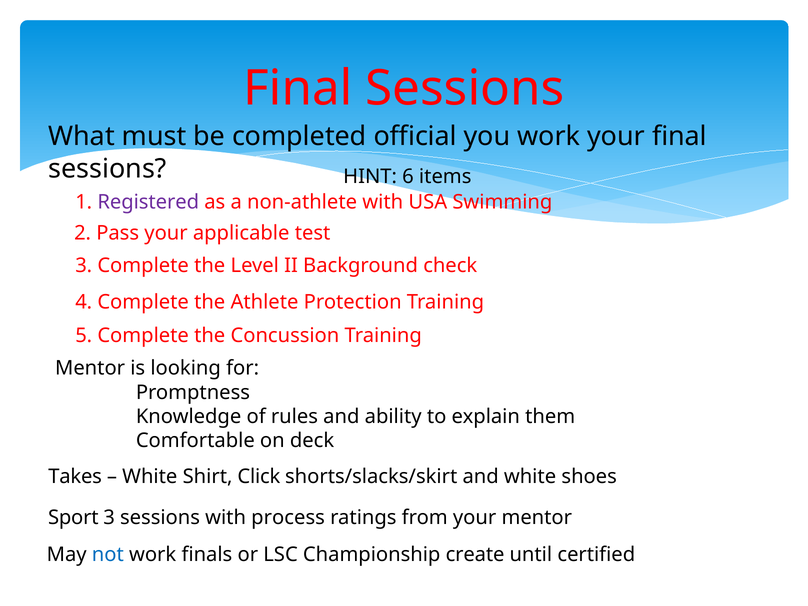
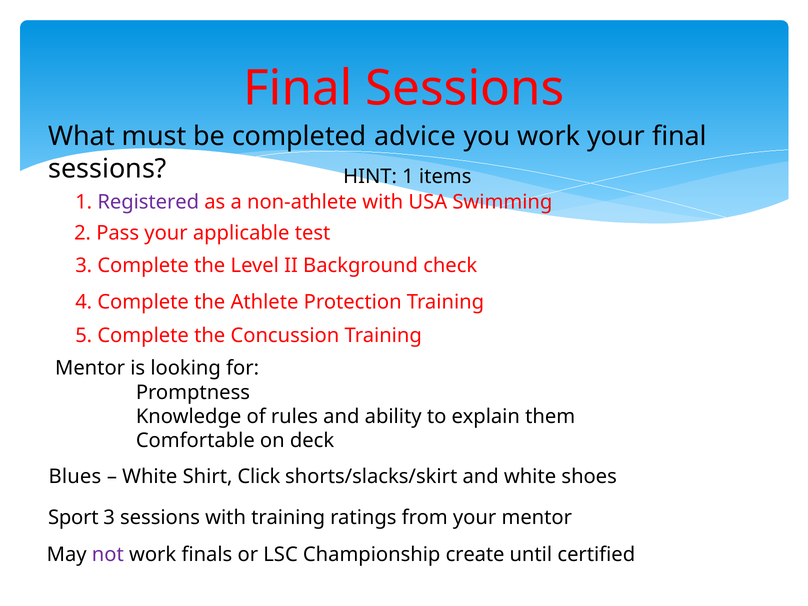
official: official -> advice
HINT 6: 6 -> 1
Takes: Takes -> Blues
with process: process -> training
not colour: blue -> purple
